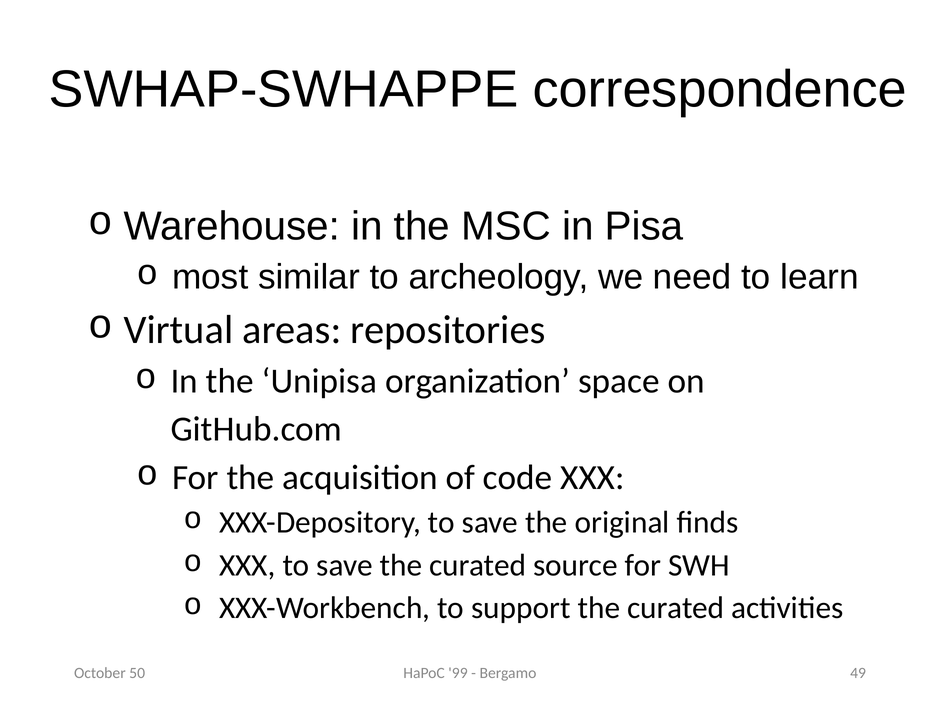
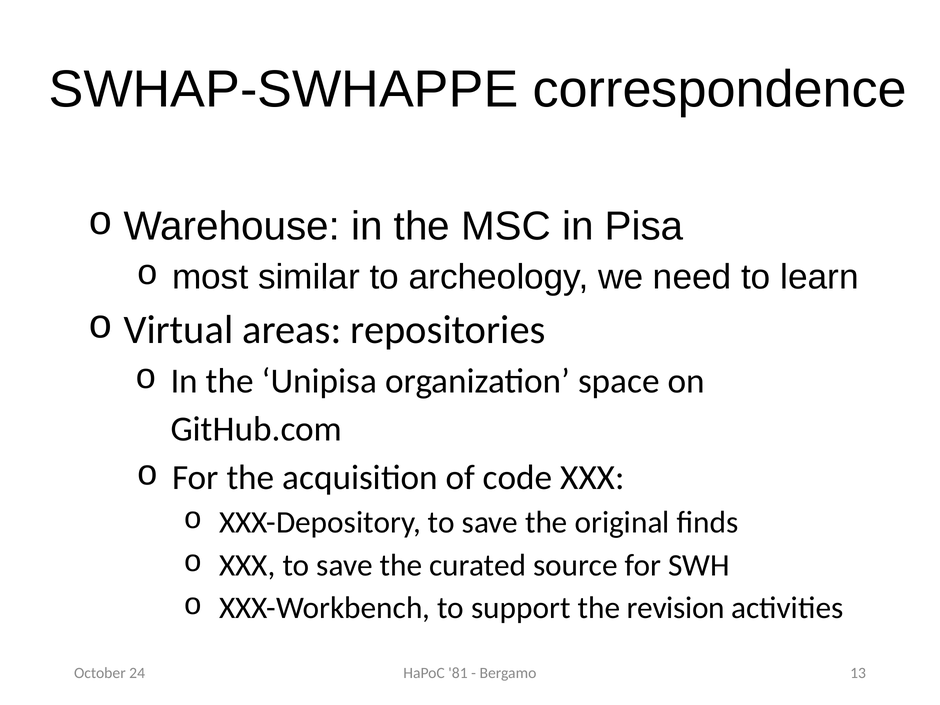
support the curated: curated -> revision
99: 99 -> 81
49: 49 -> 13
50: 50 -> 24
